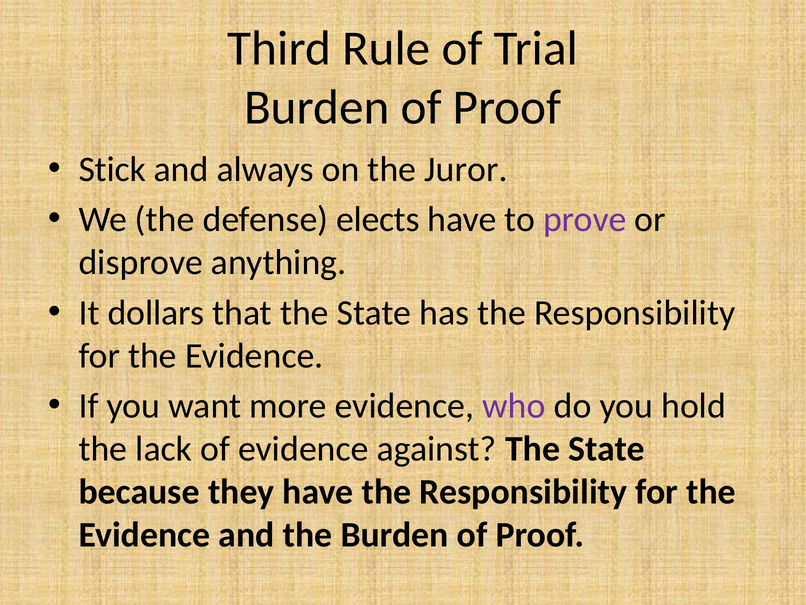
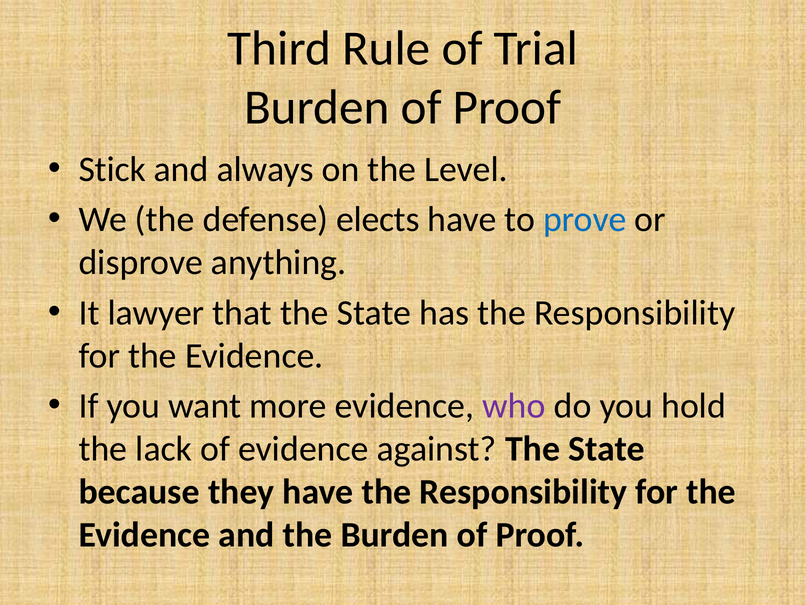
Juror: Juror -> Level
prove colour: purple -> blue
dollars: dollars -> lawyer
